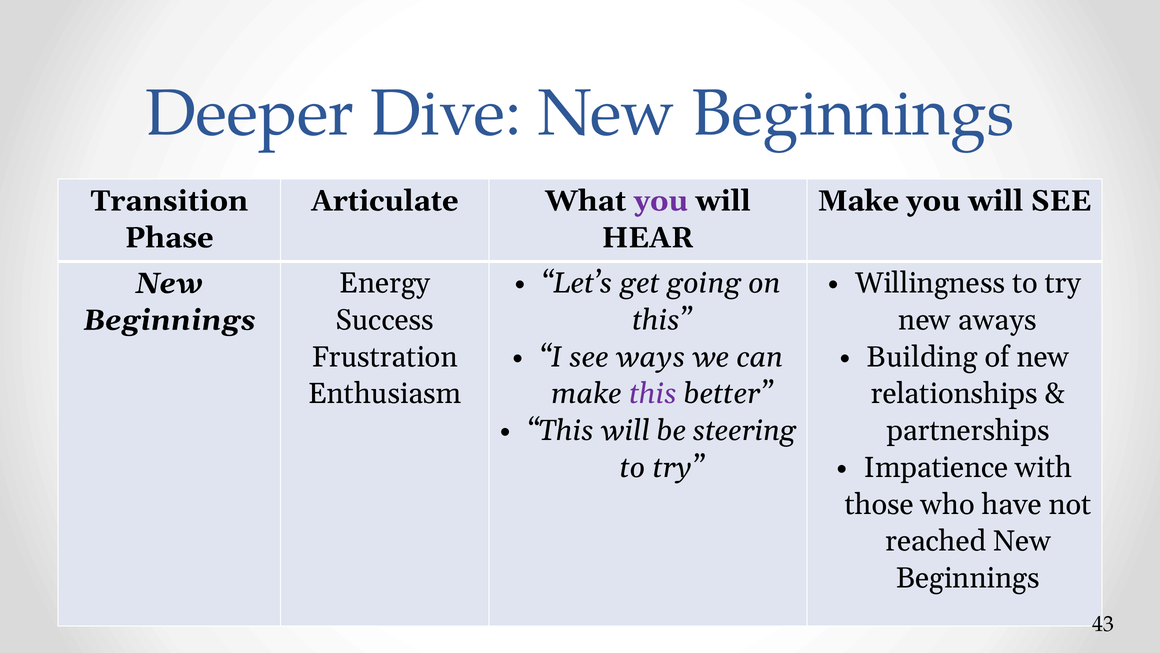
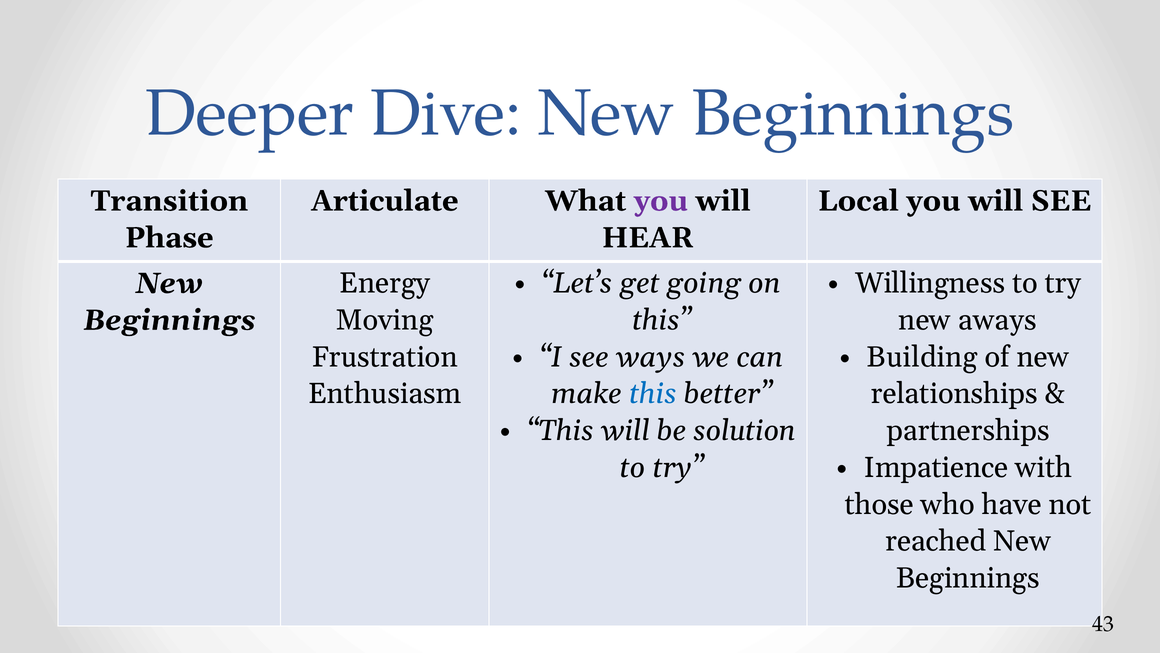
Make at (858, 201): Make -> Local
Success: Success -> Moving
this at (653, 394) colour: purple -> blue
steering: steering -> solution
